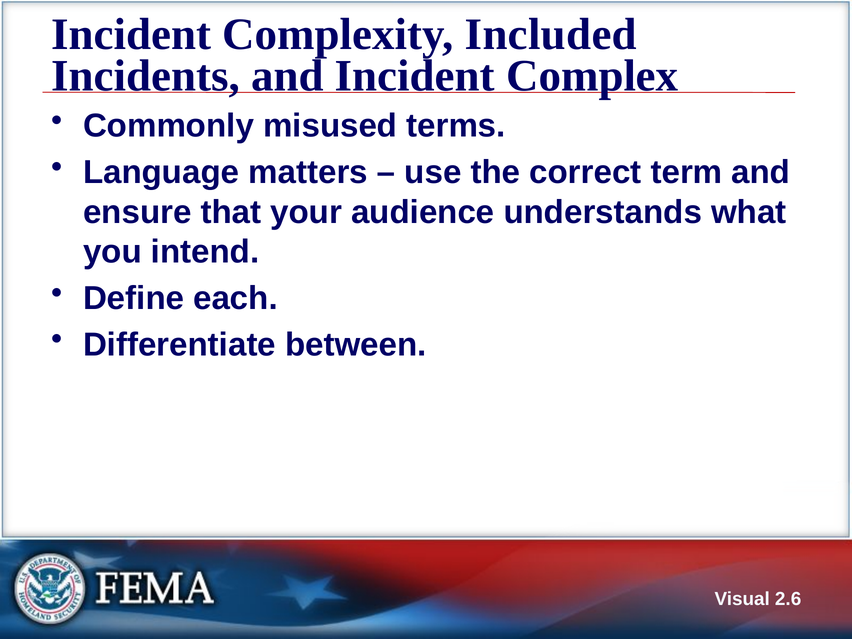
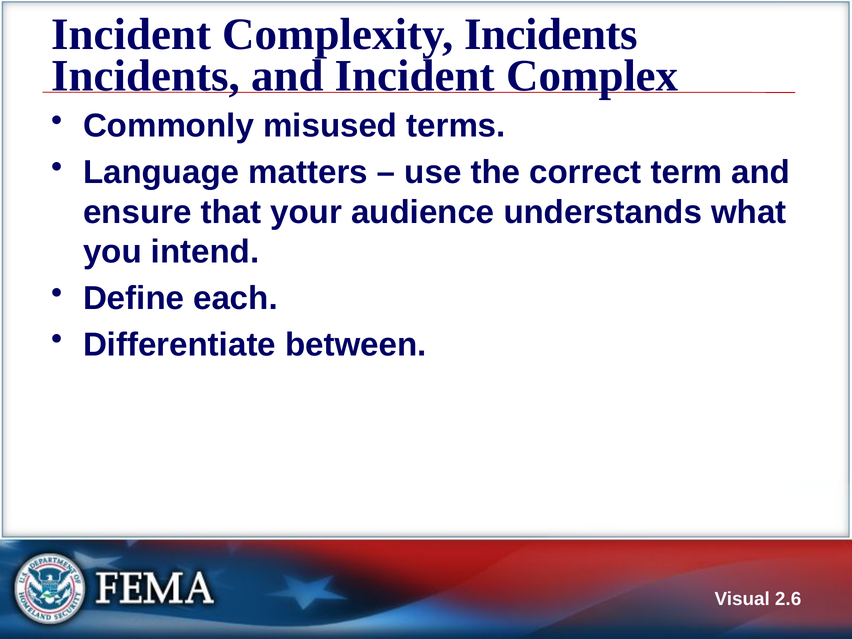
Complexity Included: Included -> Incidents
